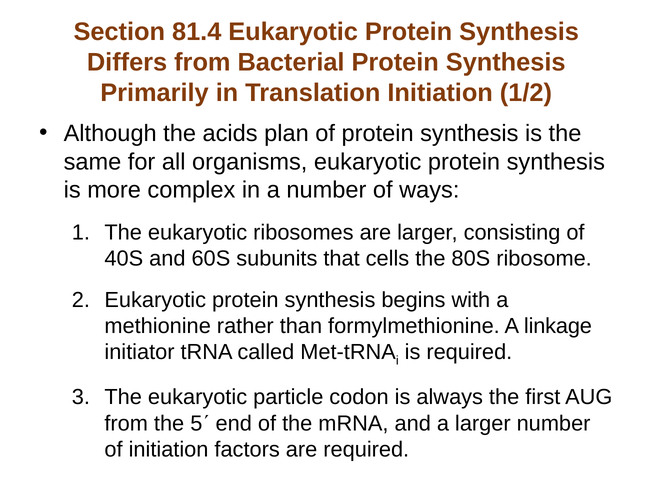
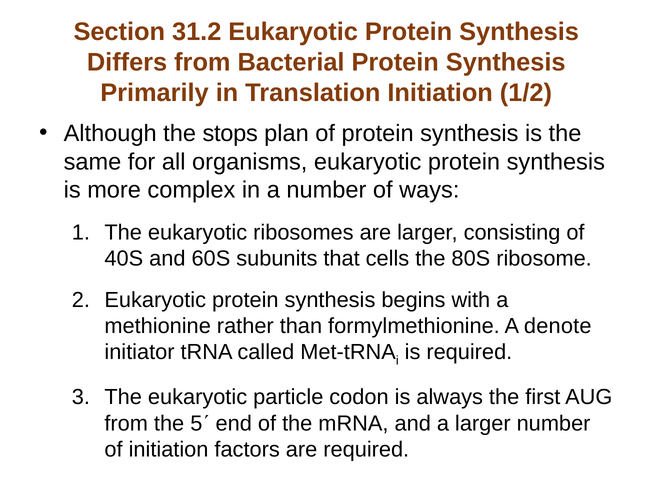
81.4: 81.4 -> 31.2
acids: acids -> stops
linkage: linkage -> denote
